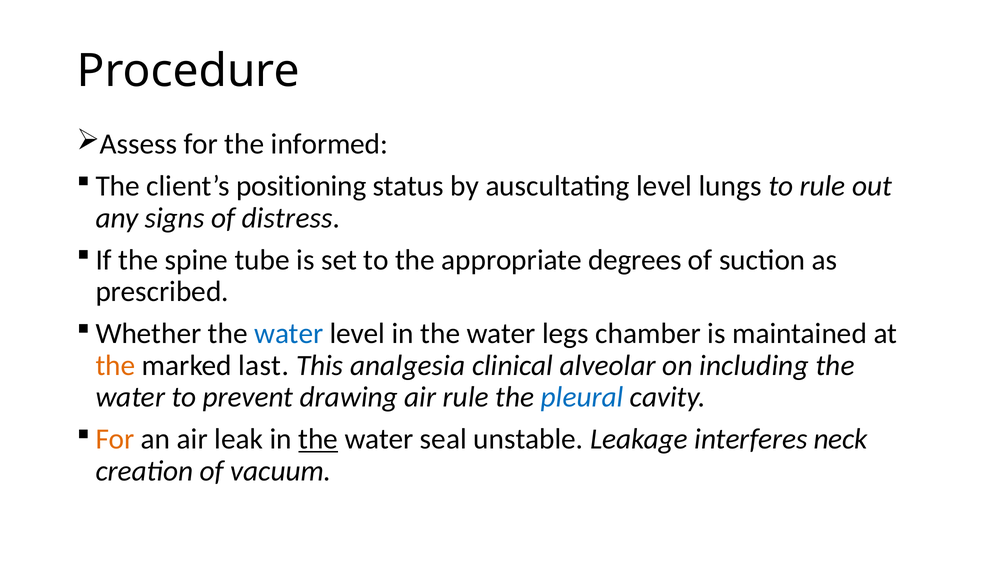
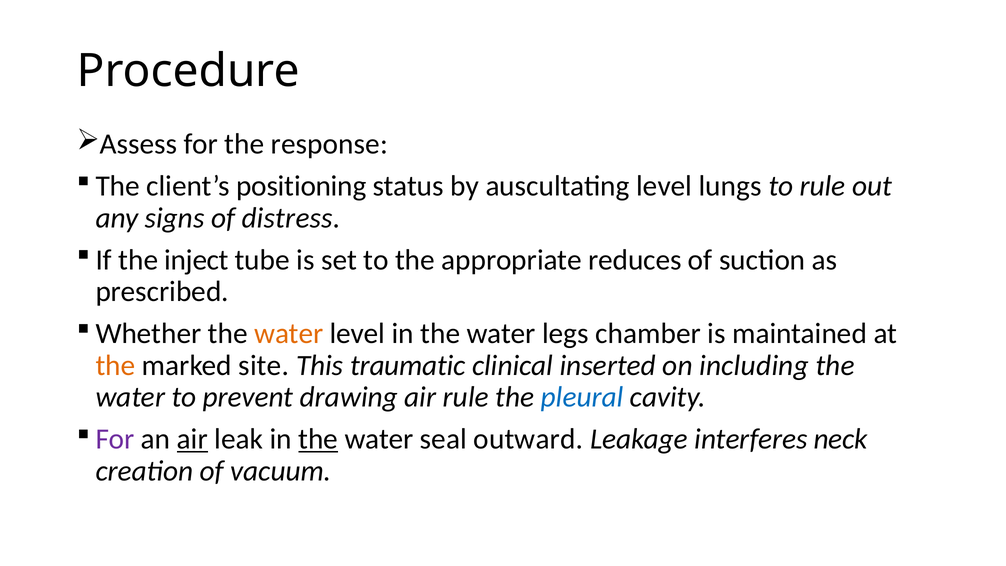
informed: informed -> response
spine: spine -> inject
degrees: degrees -> reduces
water at (289, 334) colour: blue -> orange
last: last -> site
analgesia: analgesia -> traumatic
alveolar: alveolar -> inserted
For at (115, 439) colour: orange -> purple
air at (192, 439) underline: none -> present
unstable: unstable -> outward
